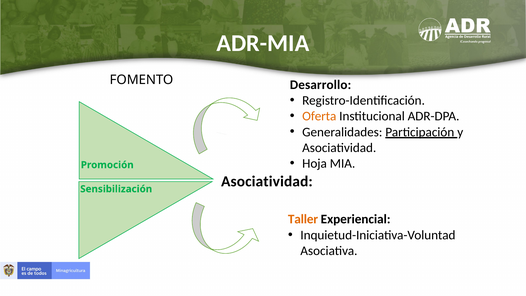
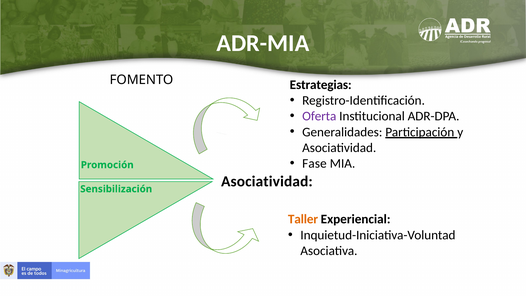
Desarrollo: Desarrollo -> Estrategias
Oferta colour: orange -> purple
Hoja: Hoja -> Fase
